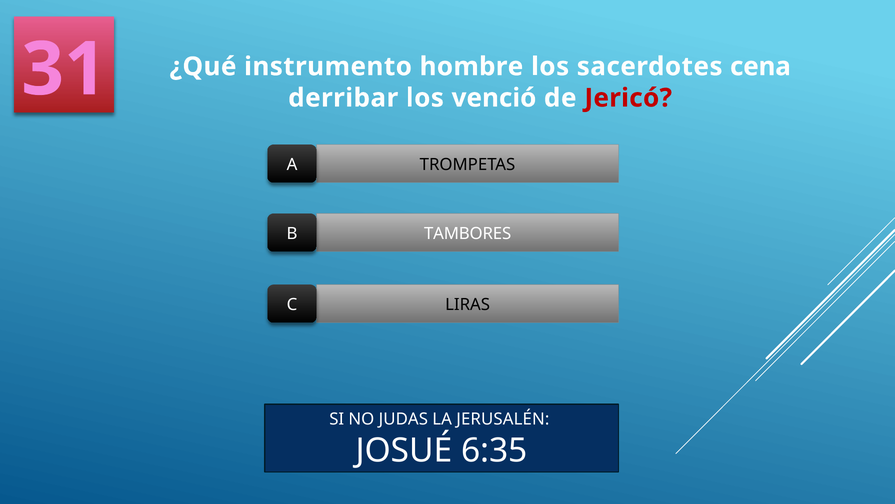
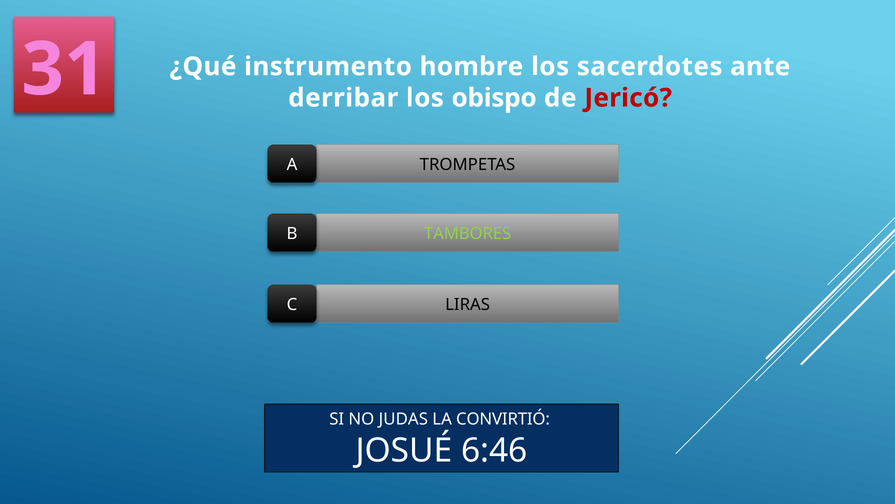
cena: cena -> ante
venció: venció -> obispo
TAMBORES colour: white -> light green
JERUSALÉN: JERUSALÉN -> CONVIRTIÓ
6:35: 6:35 -> 6:46
